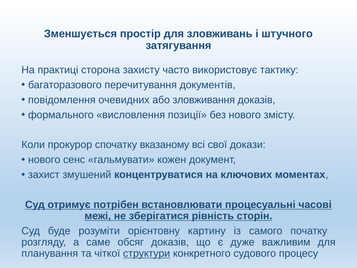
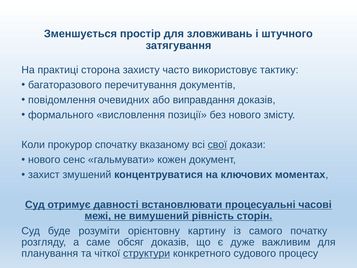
зловживання: зловживання -> виправдання
свої underline: none -> present
потрібен: потрібен -> давності
зберігатися: зберігатися -> вимушений
